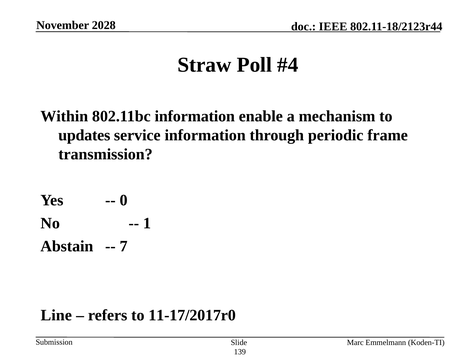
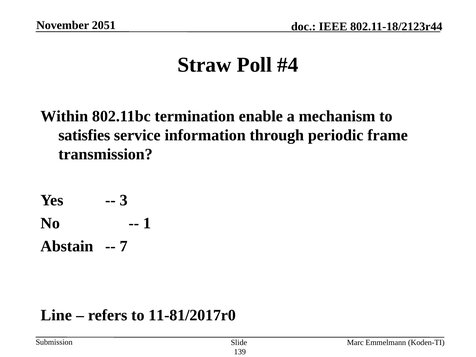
2028: 2028 -> 2051
802.11bc information: information -> termination
updates: updates -> satisfies
0: 0 -> 3
11-17/2017r0: 11-17/2017r0 -> 11-81/2017r0
